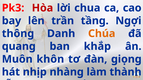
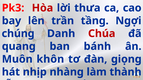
chua: chua -> thưa
thông: thông -> chúng
Chúa colour: orange -> red
khắp: khắp -> bánh
